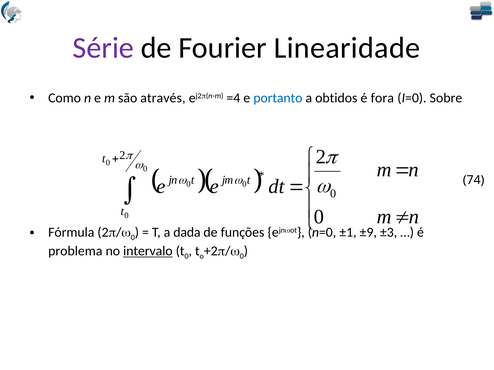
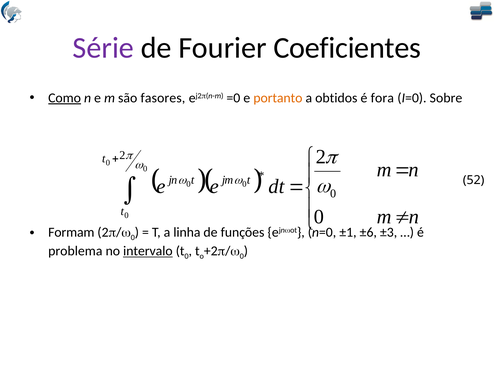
Linearidade: Linearidade -> Coeficientes
Como underline: none -> present
através: através -> fasores
=4: =4 -> =0
portanto colour: blue -> orange
74: 74 -> 52
Fórmula: Fórmula -> Formam
dada: dada -> linha
±9: ±9 -> ±6
